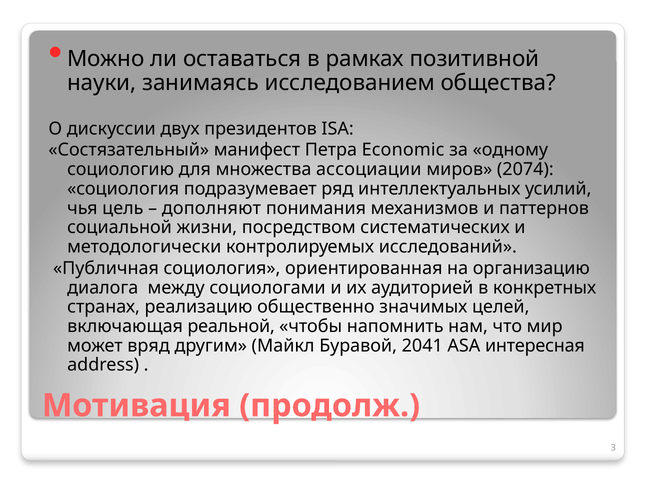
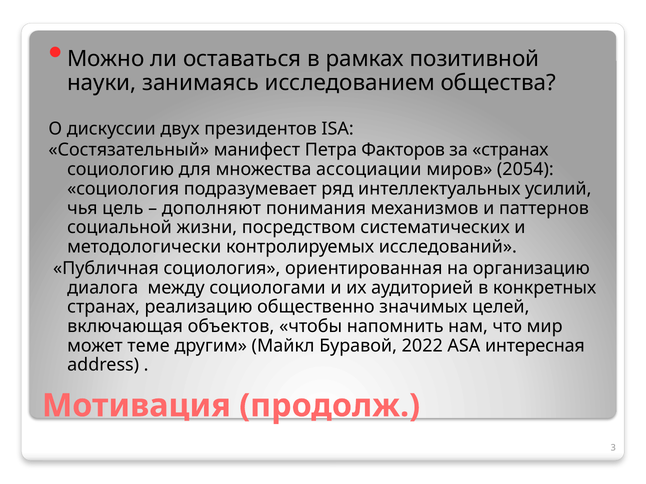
Economic: Economic -> Факторов
за одному: одному -> странах
2074: 2074 -> 2054
реальной: реальной -> объектов
вряд: вряд -> теме
2041: 2041 -> 2022
